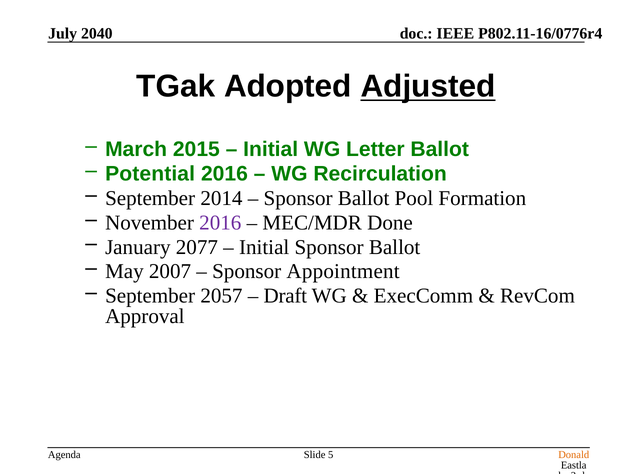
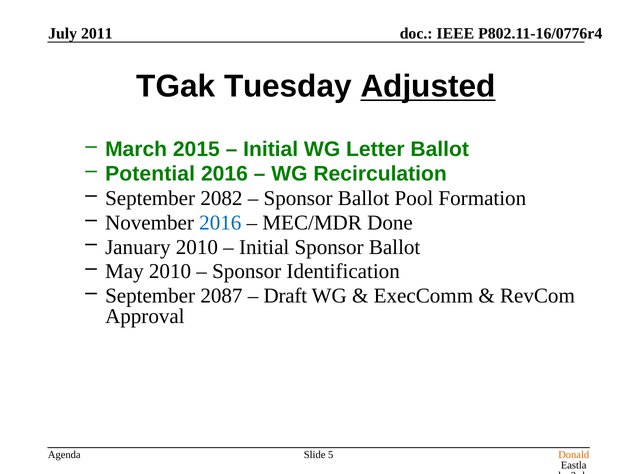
2040: 2040 -> 2011
Adopted: Adopted -> Tuesday
2014: 2014 -> 2082
2016 at (220, 223) colour: purple -> blue
January 2077: 2077 -> 2010
May 2007: 2007 -> 2010
Appointment: Appointment -> Identification
2057: 2057 -> 2087
